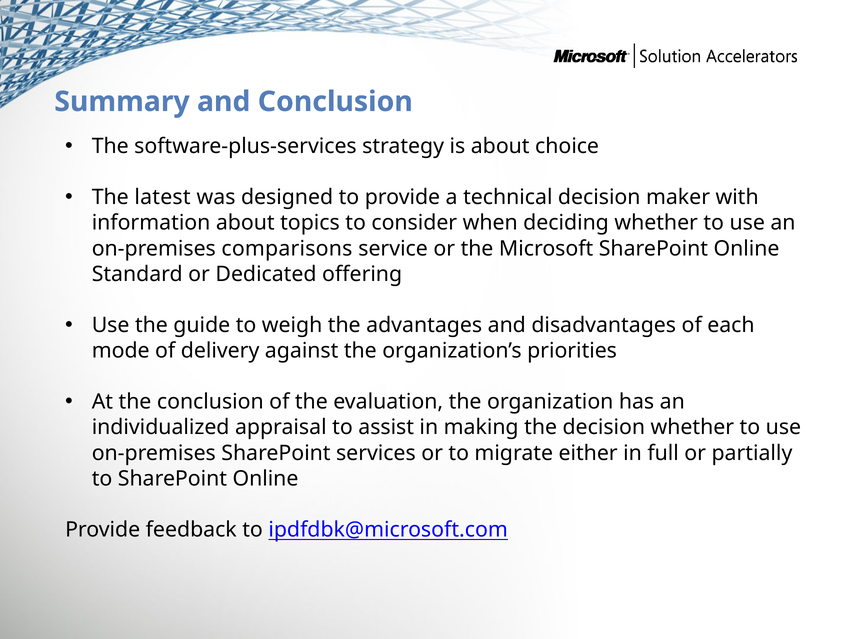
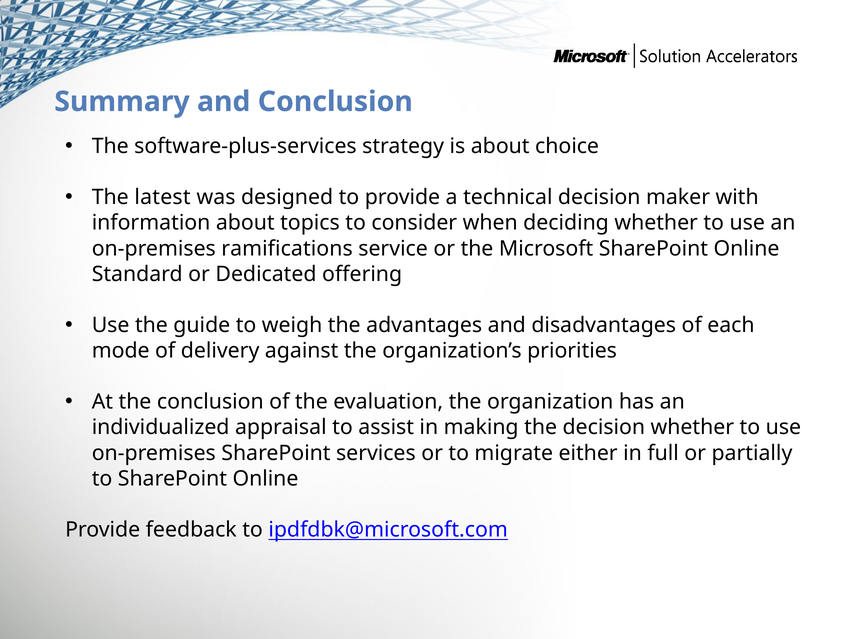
comparisons: comparisons -> ramifications
